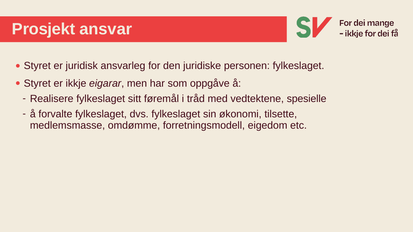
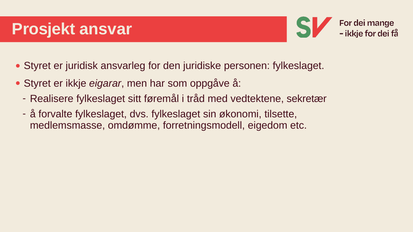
spesielle: spesielle -> sekretær
